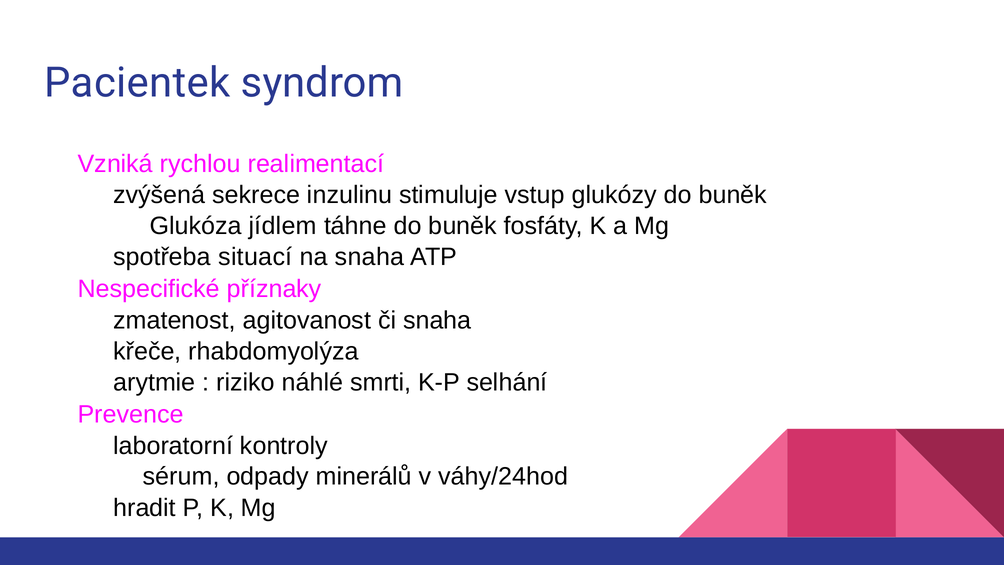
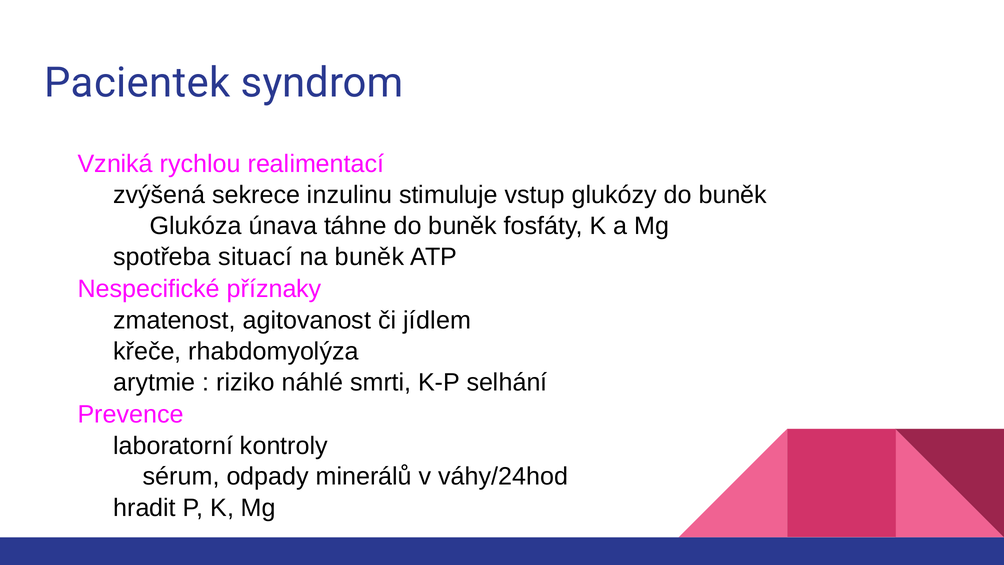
jídlem: jídlem -> únava
na snaha: snaha -> buněk
či snaha: snaha -> jídlem
